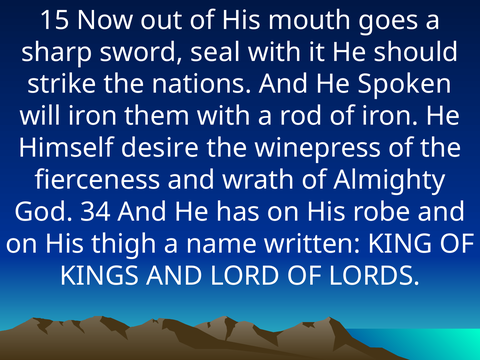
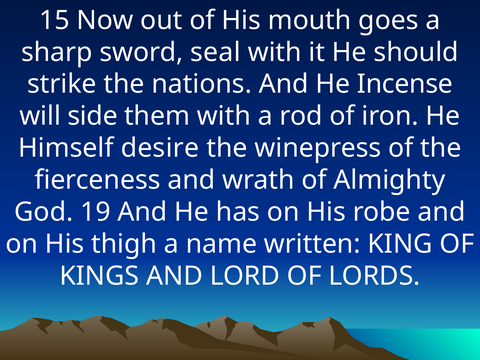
Spoken: Spoken -> Incense
will iron: iron -> side
34: 34 -> 19
